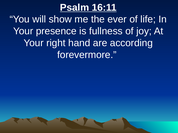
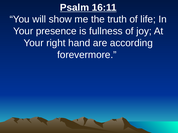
ever: ever -> truth
